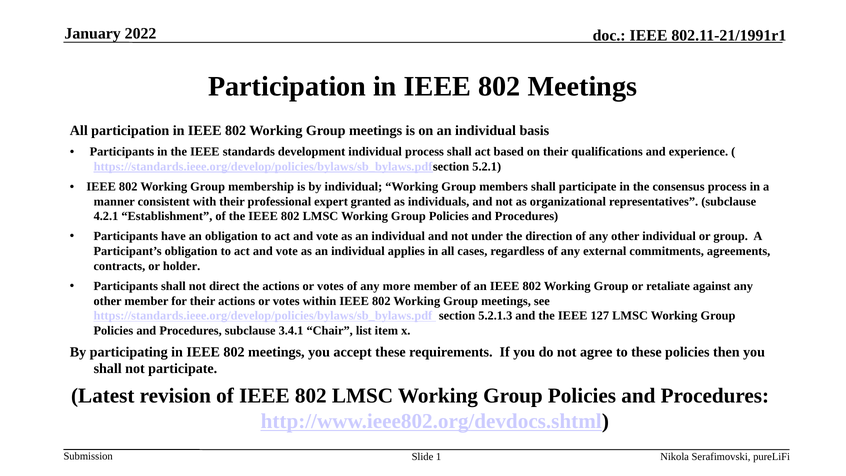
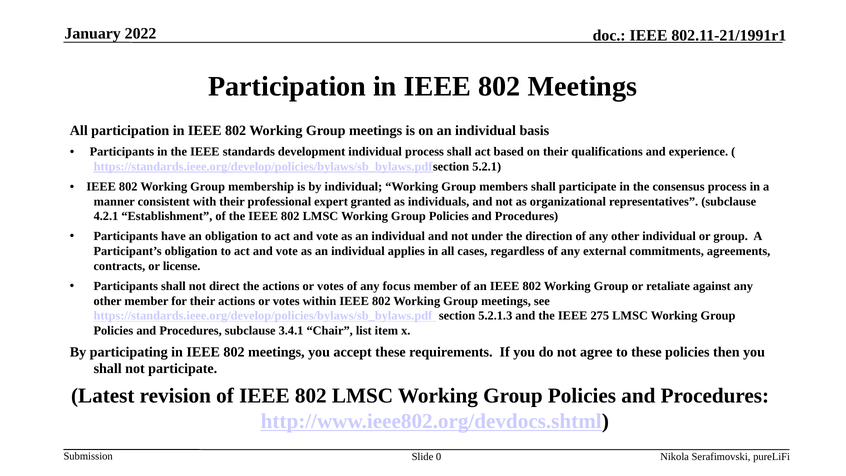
holder: holder -> license
more: more -> focus
127: 127 -> 275
1: 1 -> 0
